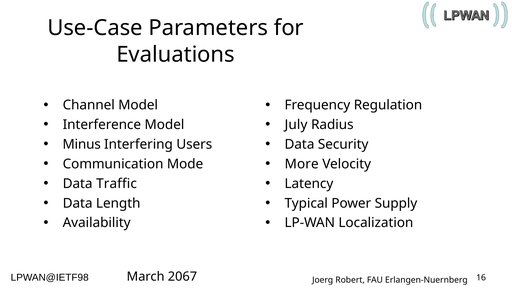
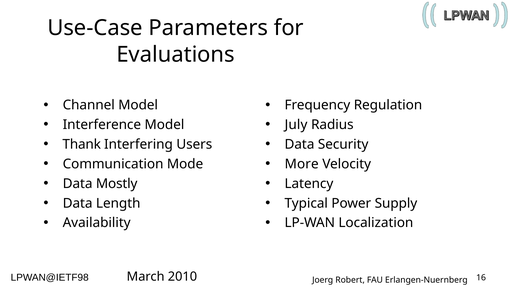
Minus: Minus -> Thank
Traffic: Traffic -> Mostly
2067: 2067 -> 2010
